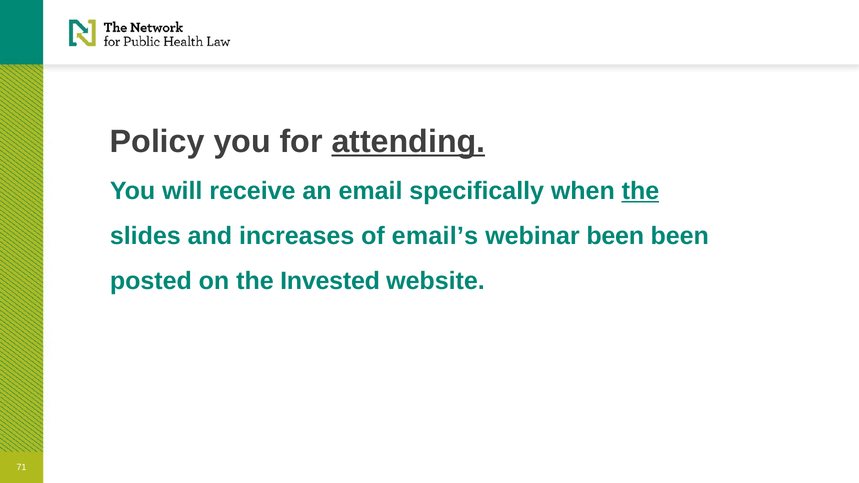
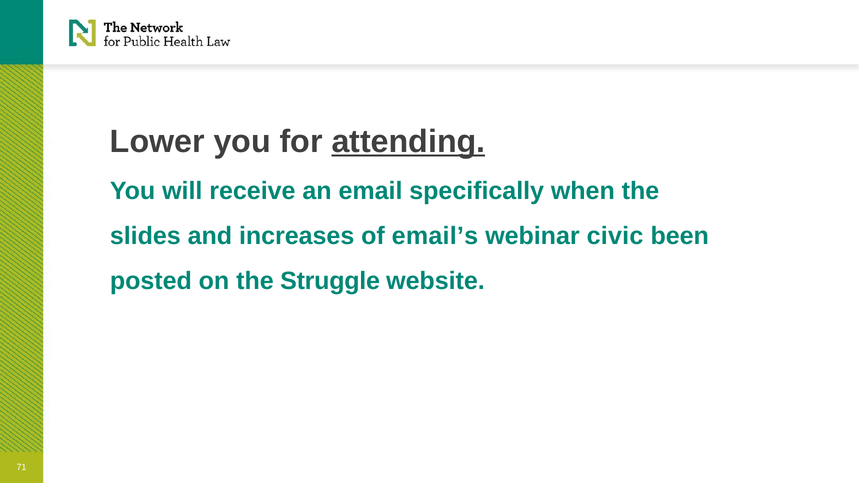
Policy: Policy -> Lower
the at (640, 191) underline: present -> none
webinar been: been -> civic
Invested: Invested -> Struggle
